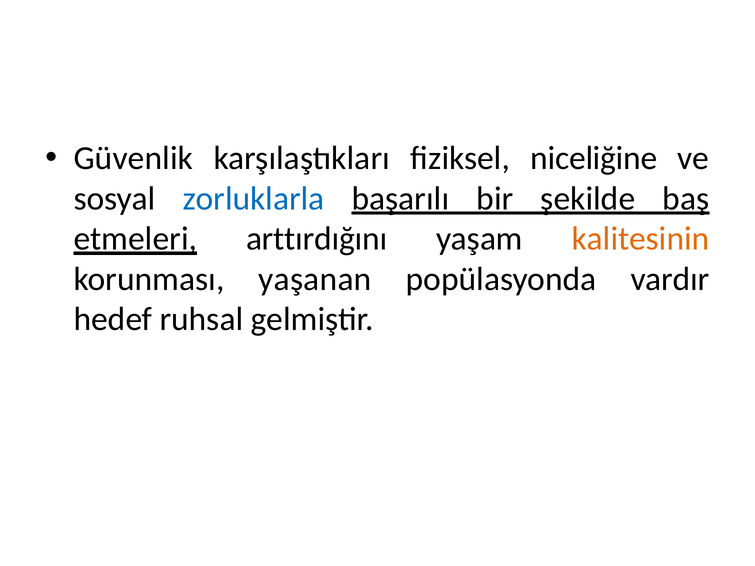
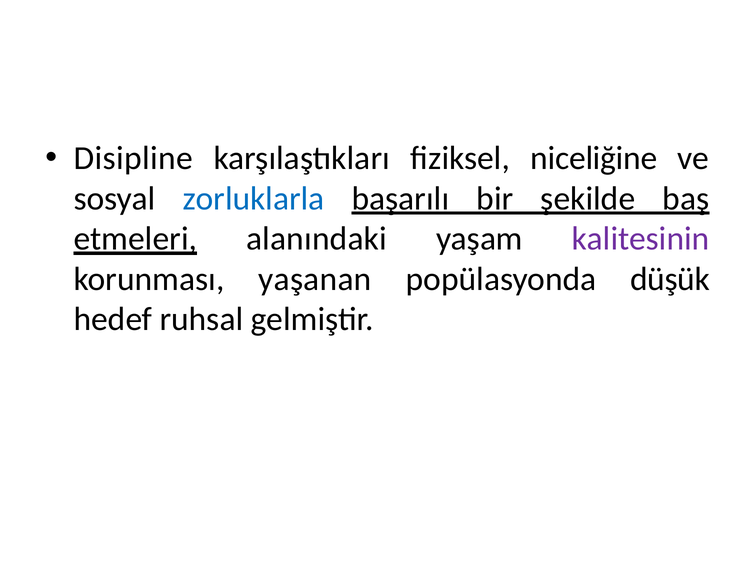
Güvenlik: Güvenlik -> Disipline
arttırdığını: arttırdığını -> alanındaki
kalitesinin colour: orange -> purple
vardır: vardır -> düşük
